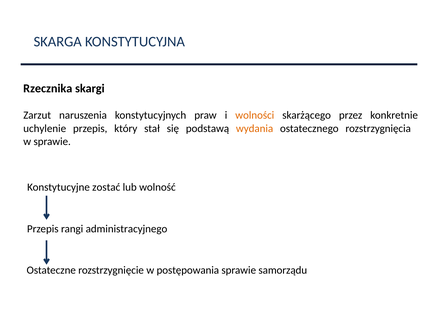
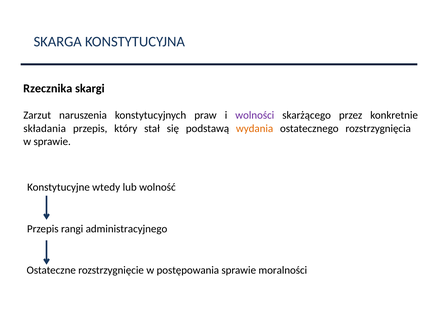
wolności colour: orange -> purple
uchylenie: uchylenie -> składania
zostać: zostać -> wtedy
samorządu: samorządu -> moralności
